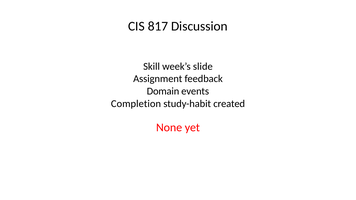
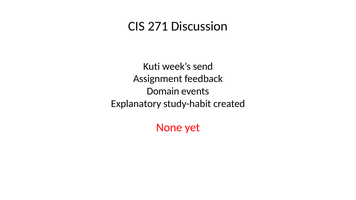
817: 817 -> 271
Skill: Skill -> Kuti
slide: slide -> send
Completion: Completion -> Explanatory
